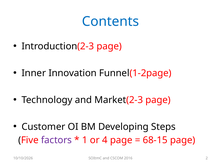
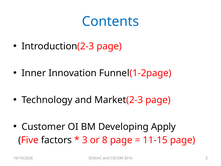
Steps: Steps -> Apply
factors colour: purple -> black
1: 1 -> 3
4: 4 -> 8
68-15: 68-15 -> 11-15
